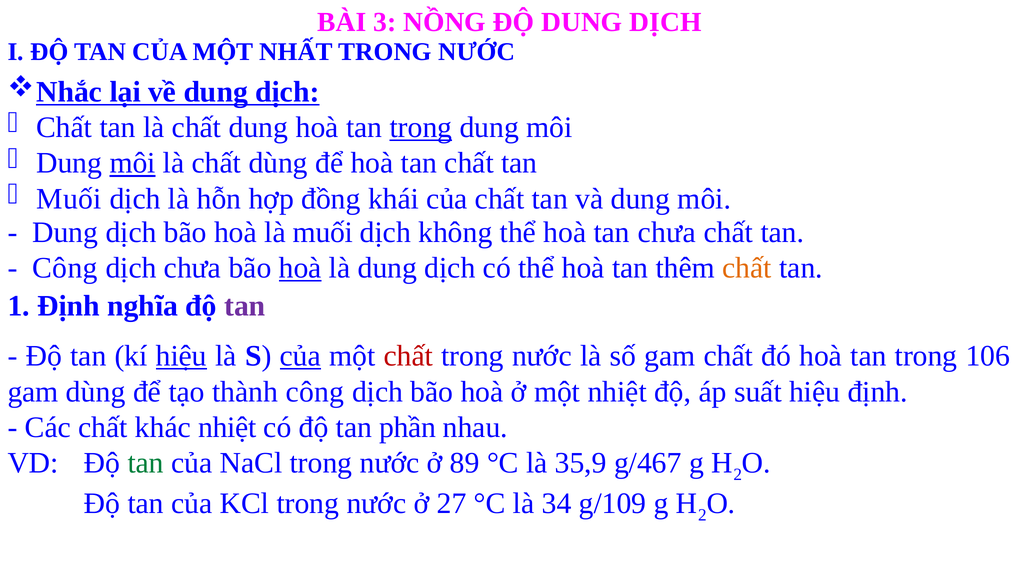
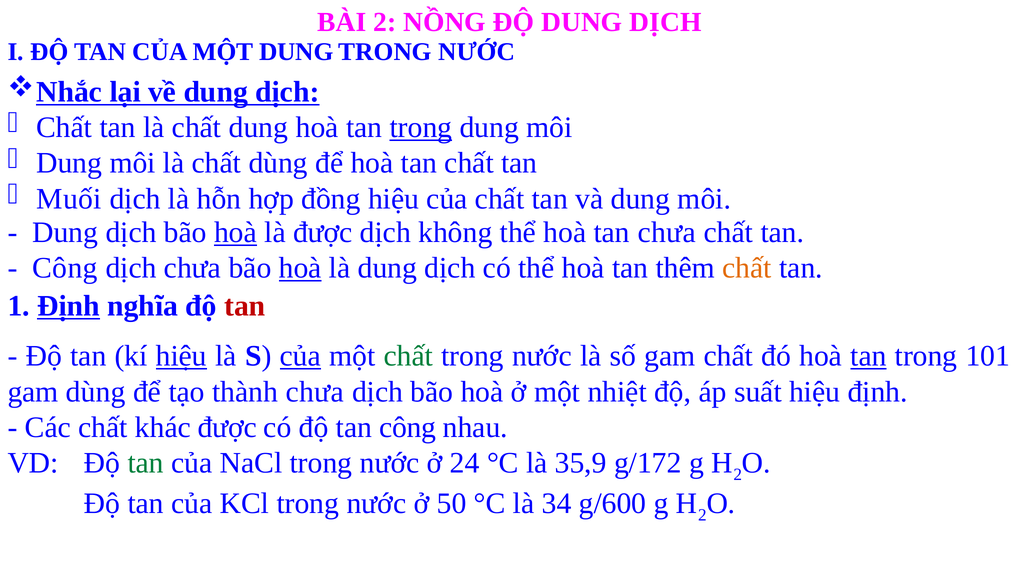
BÀI 3: 3 -> 2
MỘT NHẤT: NHẤT -> DUNG
môi at (133, 163) underline: present -> none
đồng khái: khái -> hiệu
hoà at (236, 232) underline: none -> present
là muối: muối -> được
Định at (68, 306) underline: none -> present
tan at (245, 306) colour: purple -> red
chất at (408, 356) colour: red -> green
tan at (868, 356) underline: none -> present
106: 106 -> 101
thành công: công -> chưa
khác nhiệt: nhiệt -> được
tan phần: phần -> công
89: 89 -> 24
g/467: g/467 -> g/172
27: 27 -> 50
g/109: g/109 -> g/600
